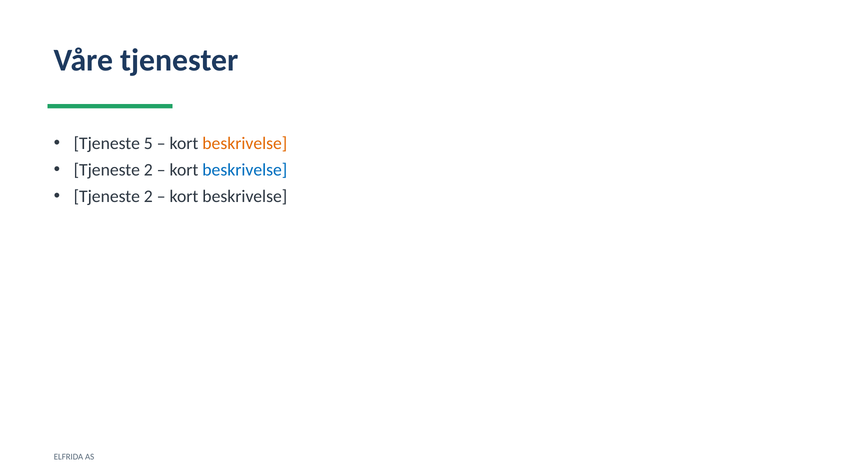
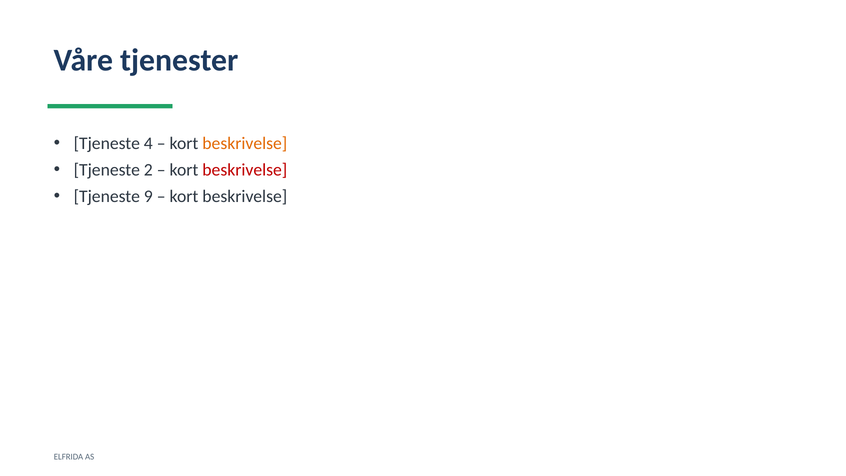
5: 5 -> 4
beskrivelse at (245, 170) colour: blue -> red
2 at (148, 196): 2 -> 9
